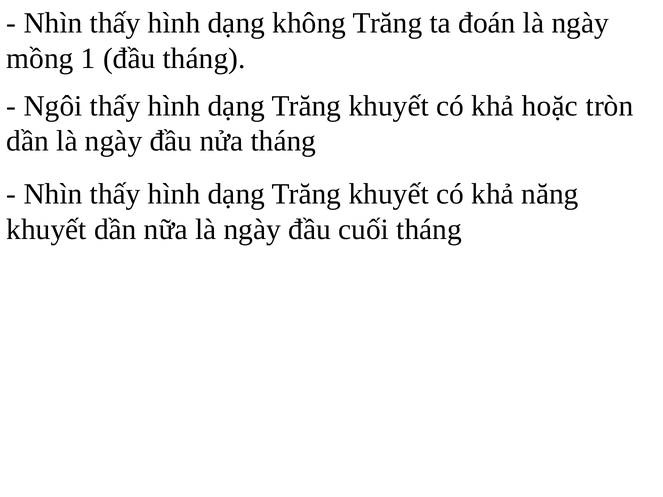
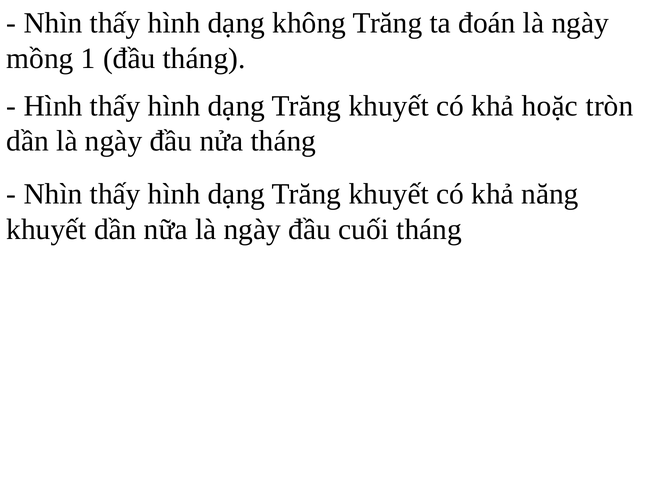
Ngôi at (53, 106): Ngôi -> Hình
